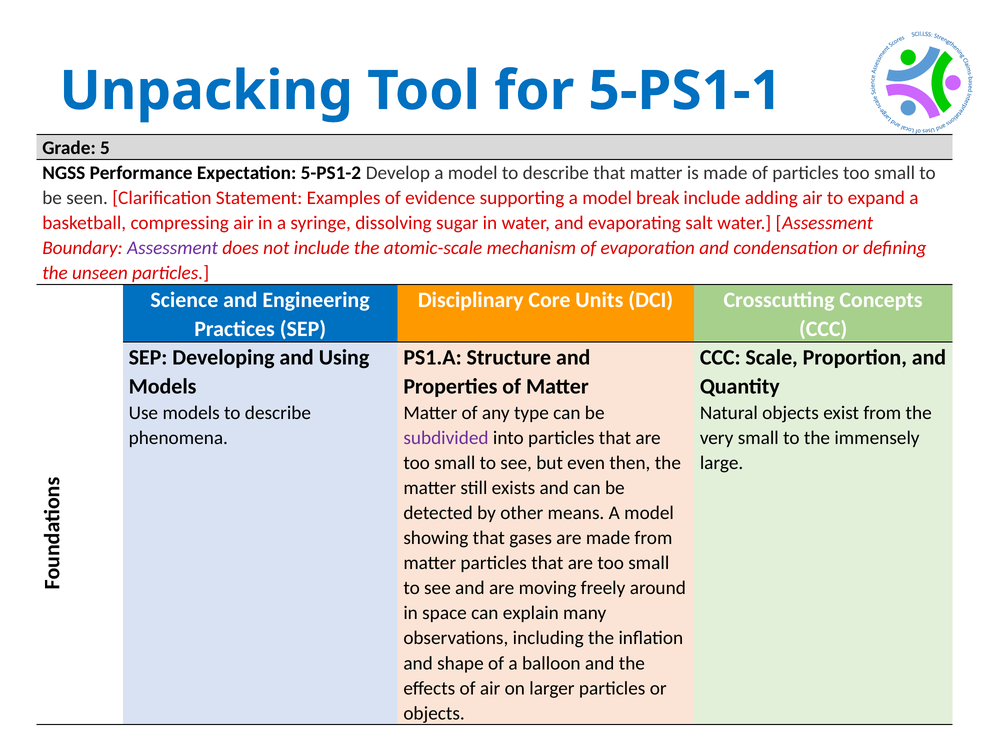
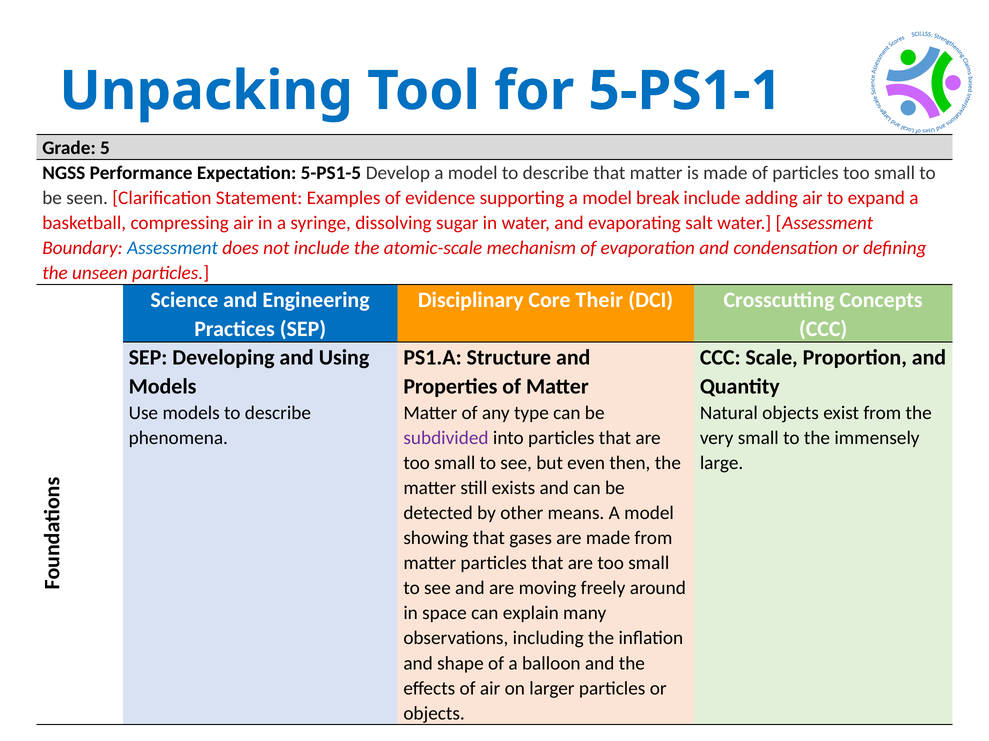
5-PS1-2: 5-PS1-2 -> 5-PS1-5
Assessment at (173, 248) colour: purple -> blue
Units: Units -> Their
